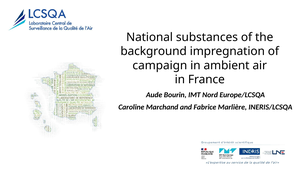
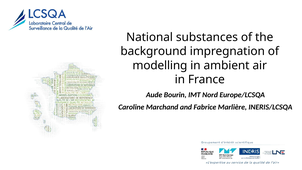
campaign: campaign -> modelling
